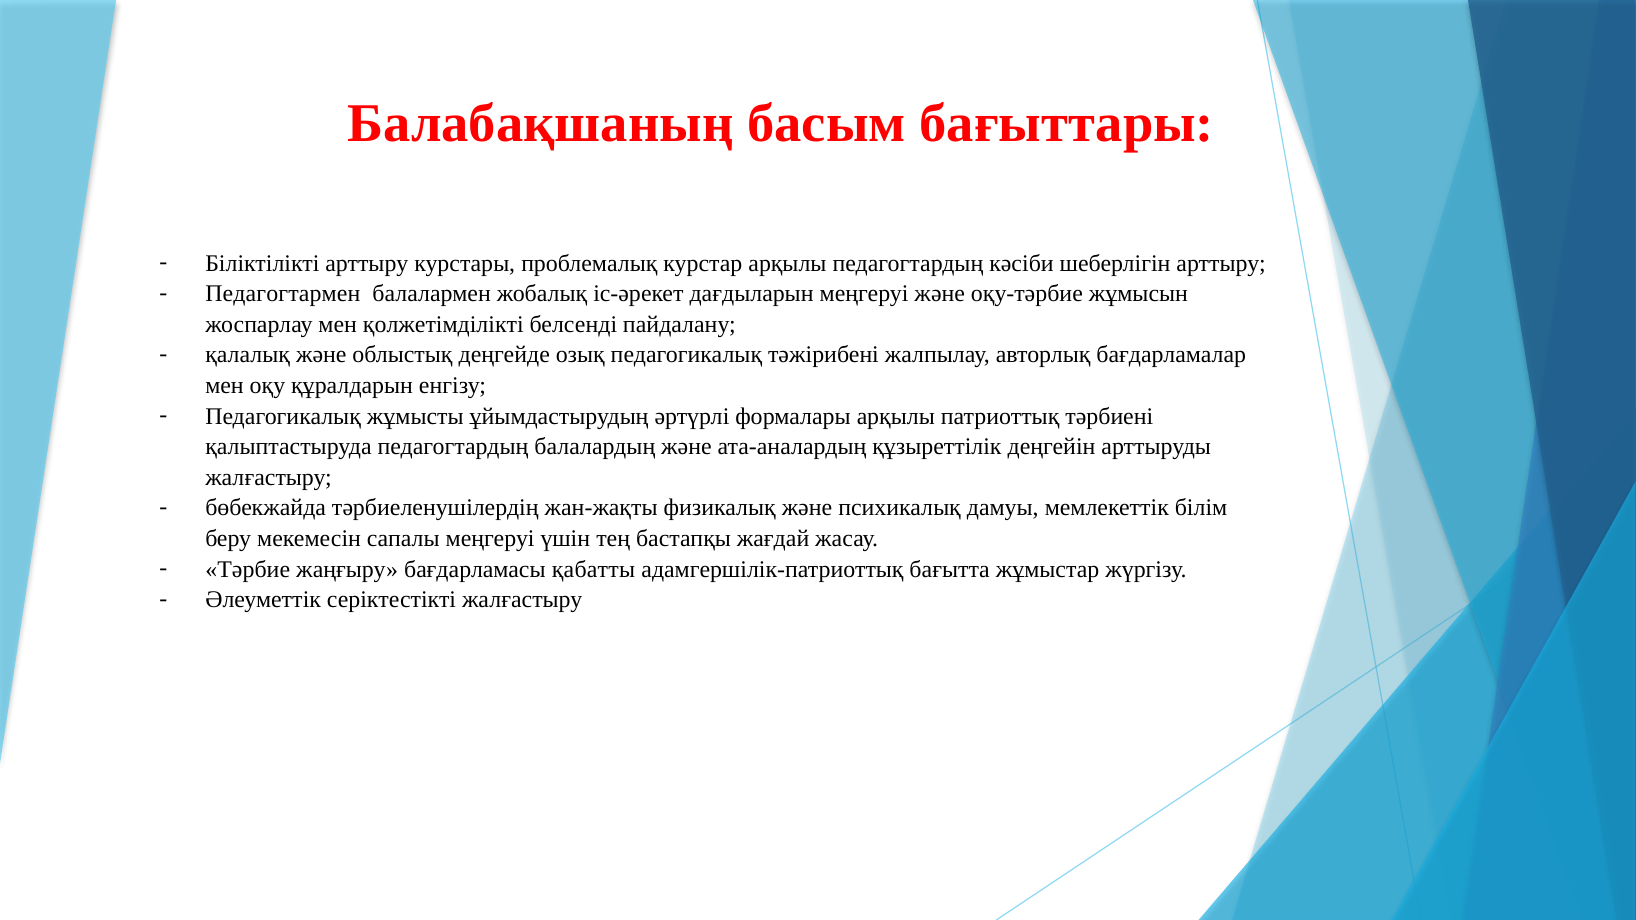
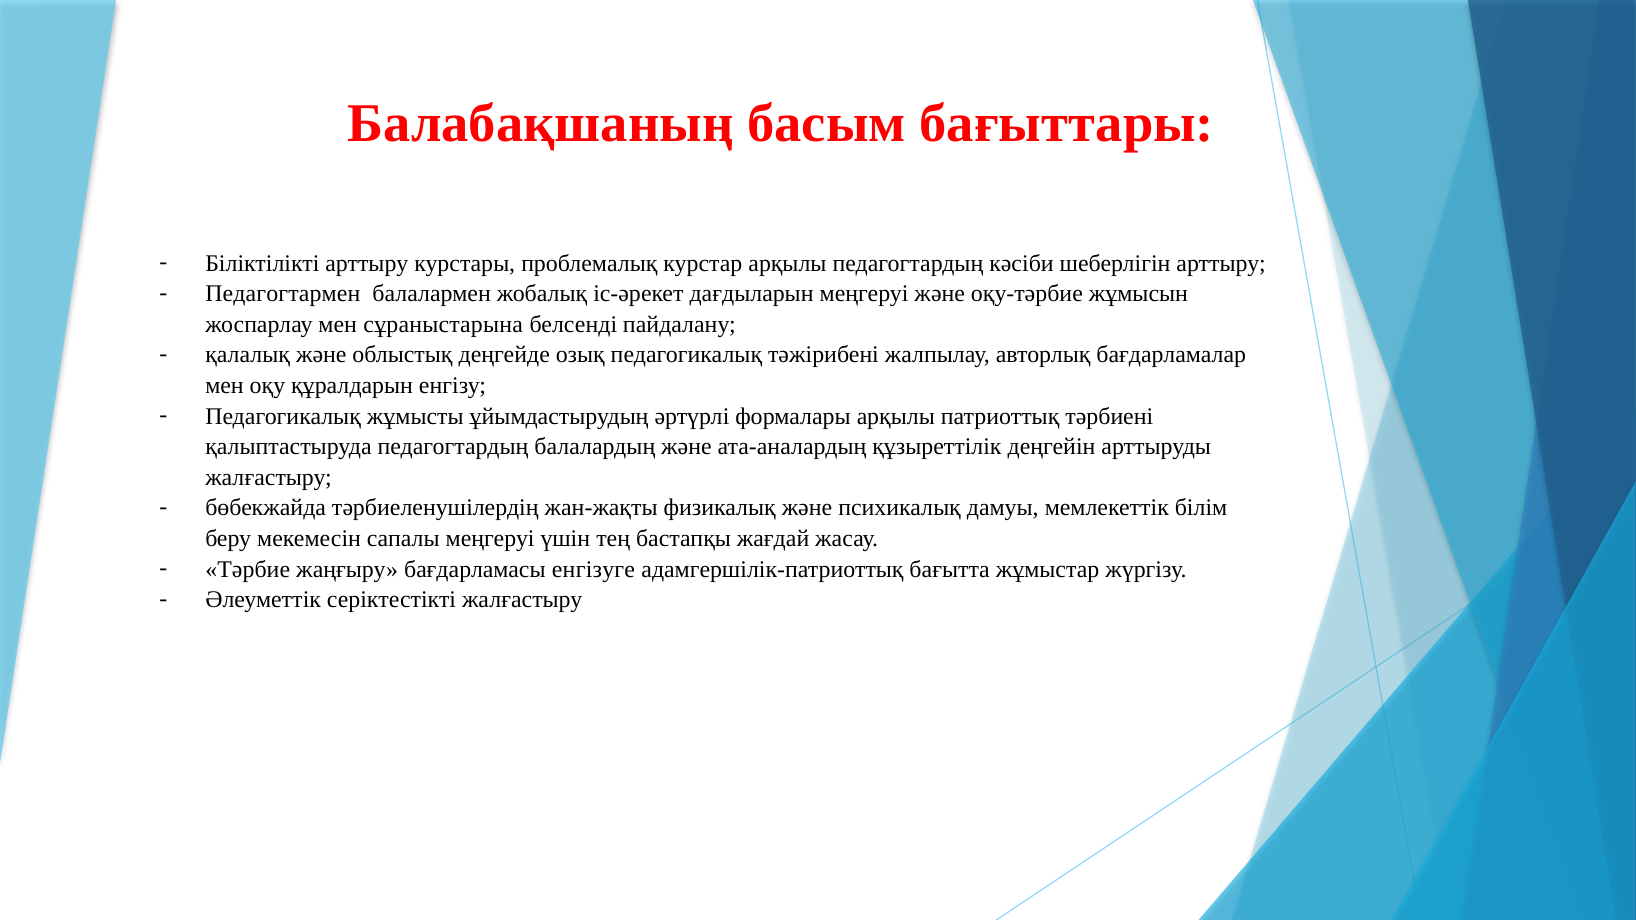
қолжетімділікті: қолжетімділікті -> сұраныстарына
қабатты: қабатты -> енгізуге
